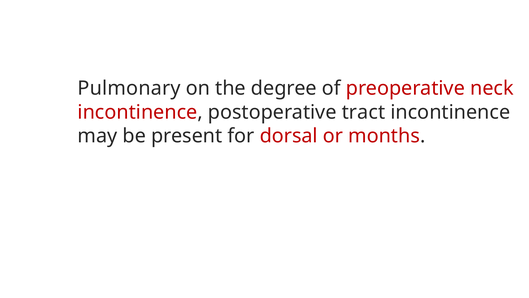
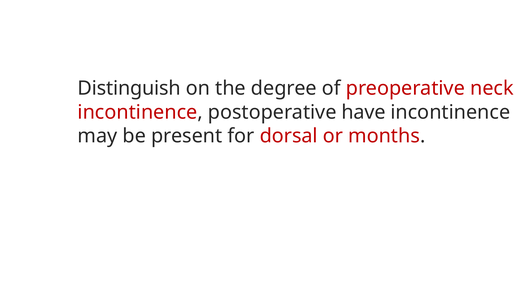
Pulmonary: Pulmonary -> Distinguish
tract: tract -> have
